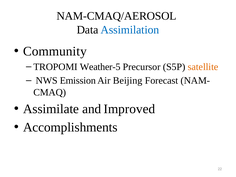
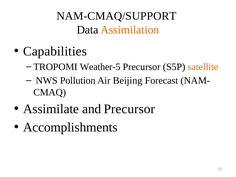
NAM-CMAQ/AEROSOL: NAM-CMAQ/AEROSOL -> NAM-CMAQ/SUPPORT
Assimilation colour: blue -> orange
Community: Community -> Capabilities
Emission: Emission -> Pollution
and Improved: Improved -> Precursor
